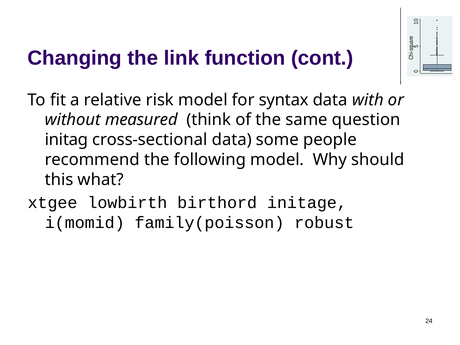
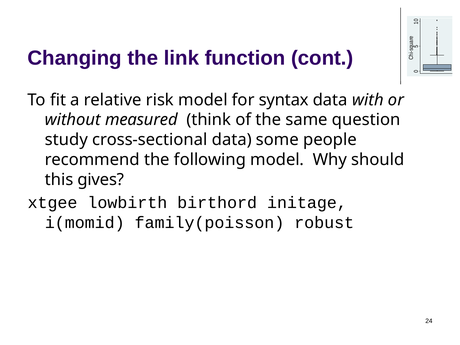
initag: initag -> study
what: what -> gives
